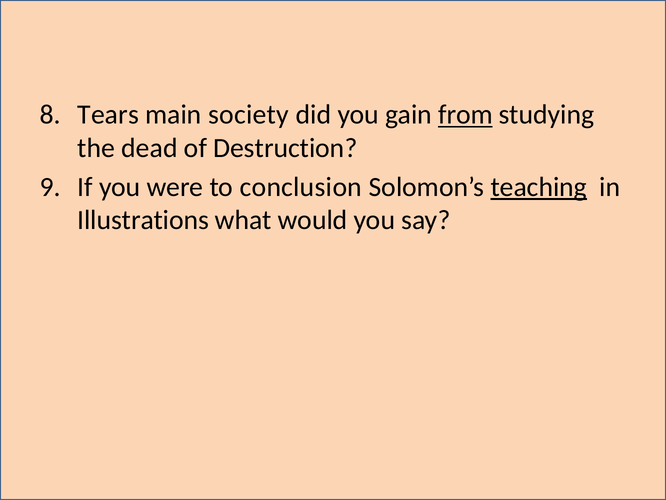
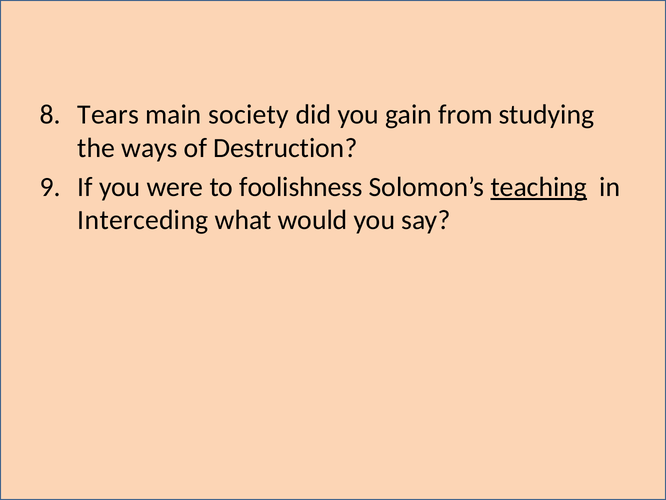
from underline: present -> none
dead: dead -> ways
conclusion: conclusion -> foolishness
Illustrations: Illustrations -> Interceding
